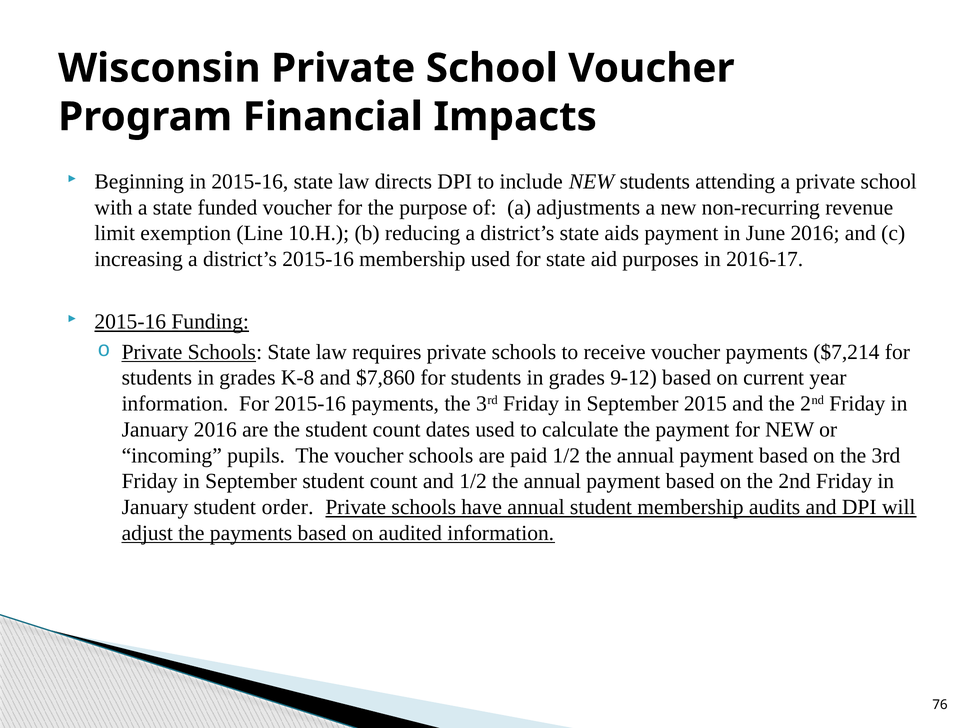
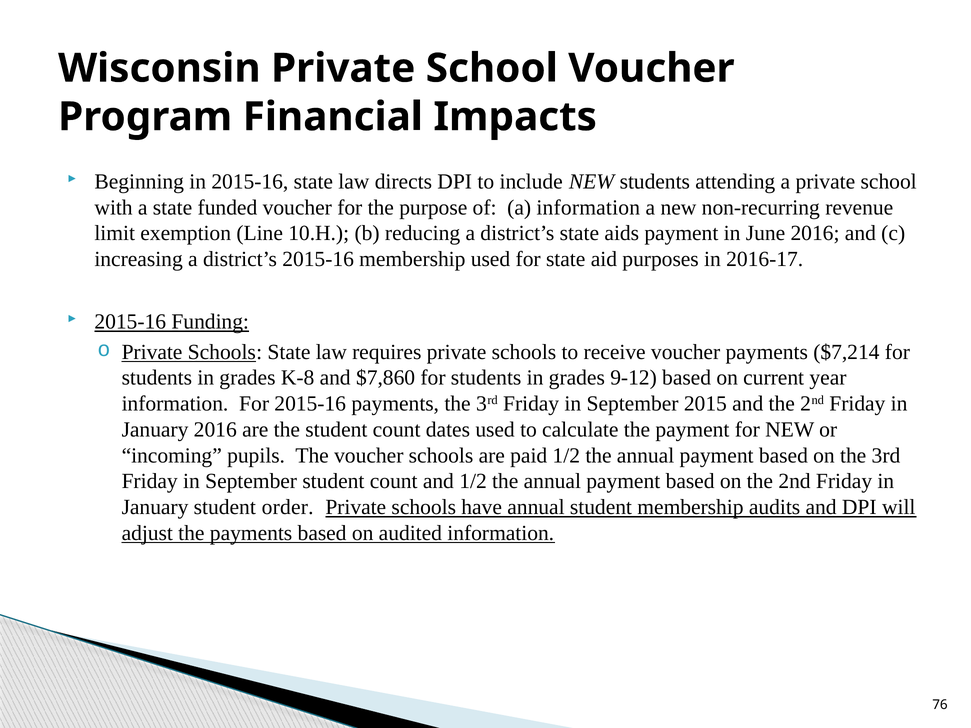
a adjustments: adjustments -> information
